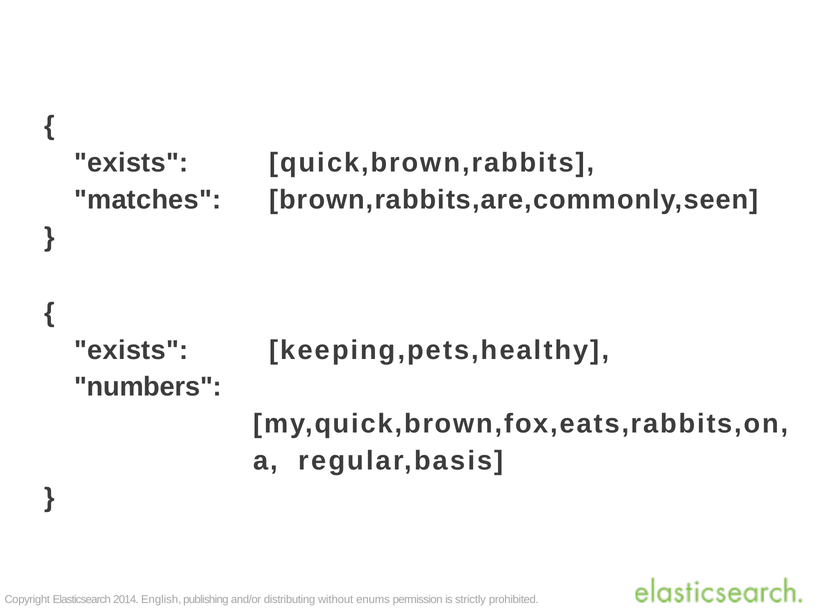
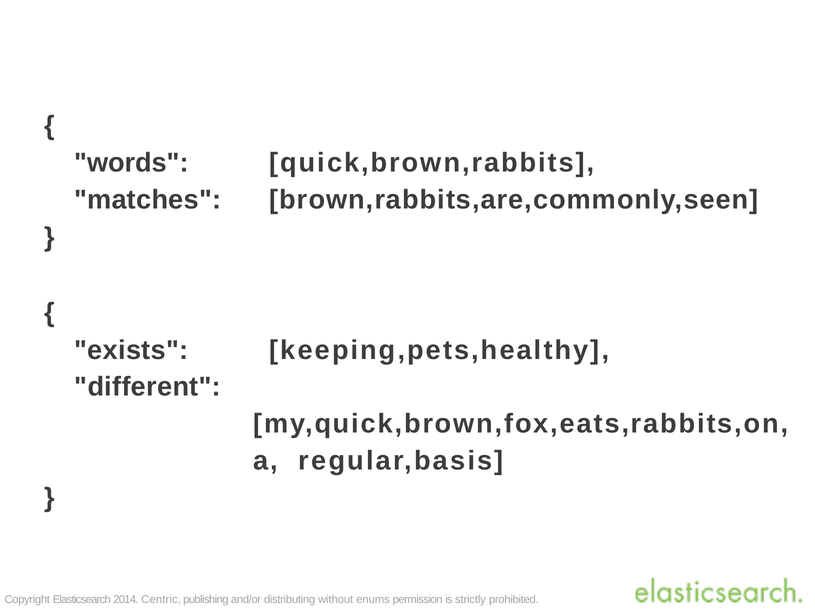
exists at (131, 163): exists -> words
numbers: numbers -> different
English: English -> Centric
